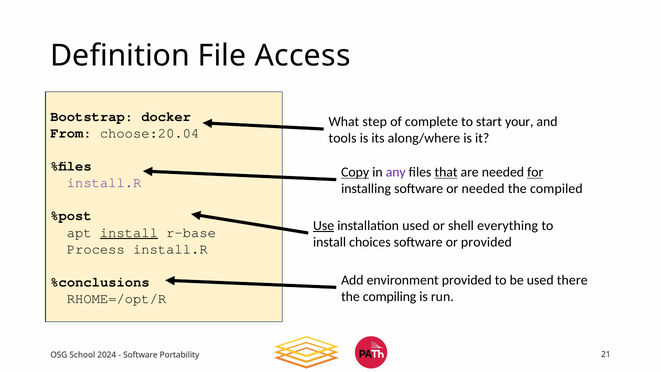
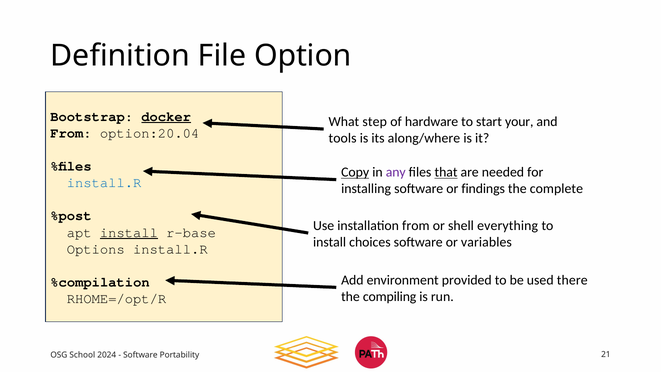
Access: Access -> Option
docker underline: none -> present
complete: complete -> hardware
choose:20.04: choose:20.04 -> option:20.04
for underline: present -> none
install.R at (104, 183) colour: purple -> blue
or needed: needed -> findings
compiled: compiled -> complete
Use underline: present -> none
installation used: used -> from
or provided: provided -> variables
Process: Process -> Options
%conclusions: %conclusions -> %compilation
